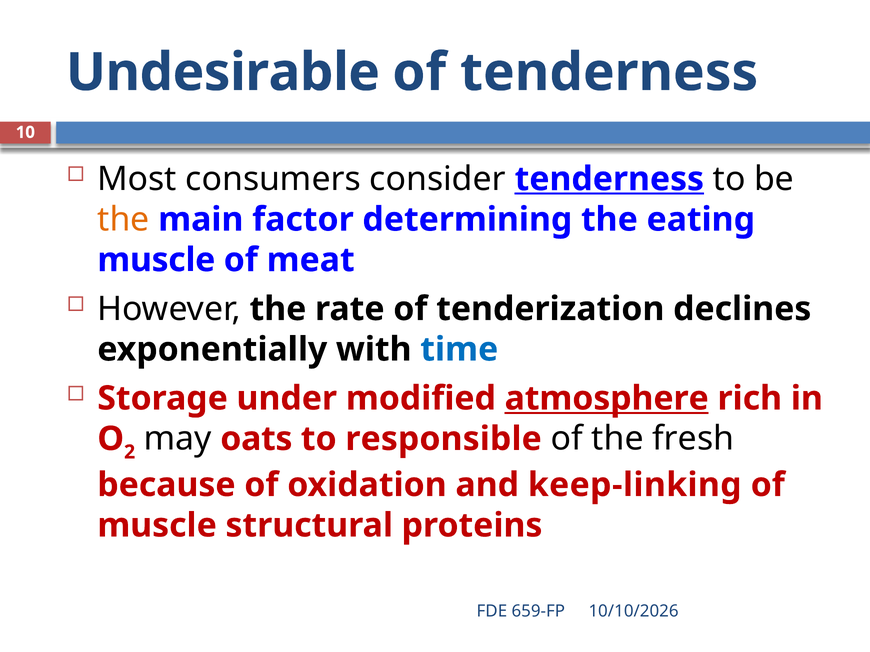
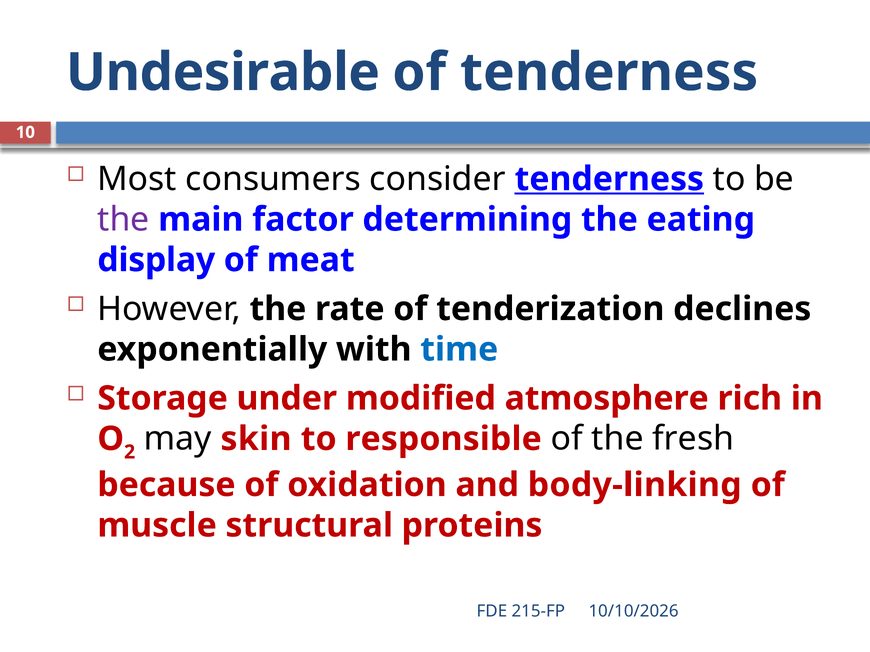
the at (123, 220) colour: orange -> purple
muscle at (156, 260): muscle -> display
atmosphere underline: present -> none
oats: oats -> skin
keep-linking: keep-linking -> body-linking
659-FP: 659-FP -> 215-FP
